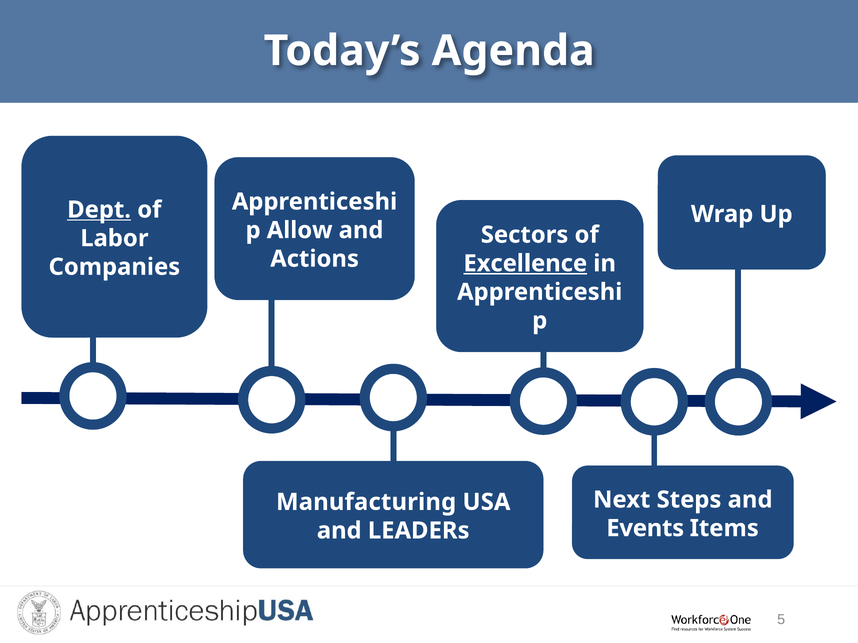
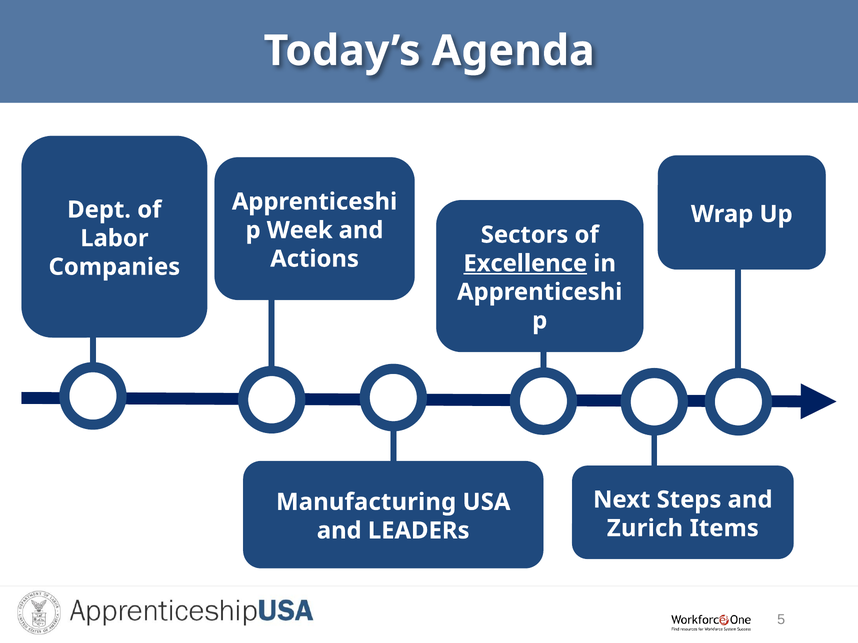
Dept underline: present -> none
Allow: Allow -> Week
Events: Events -> Zurich
